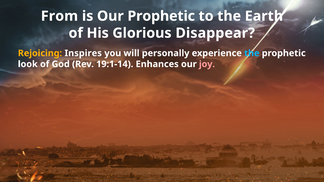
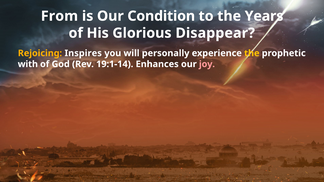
Our Prophetic: Prophetic -> Condition
Earth: Earth -> Years
the at (252, 53) colour: light blue -> yellow
look: look -> with
